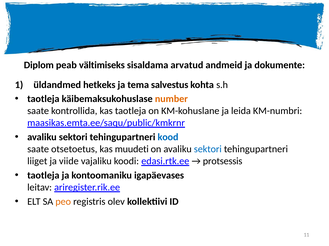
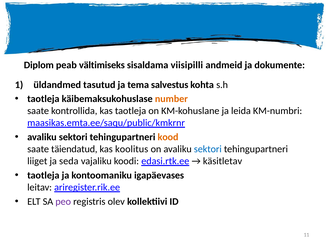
arvatud: arvatud -> viisipilli
hetkeks: hetkeks -> tasutud
kood colour: blue -> orange
otsetoetus: otsetoetus -> täiendatud
muudeti: muudeti -> koolitus
viide: viide -> seda
protsessis: protsessis -> käsitletav
peo colour: orange -> purple
